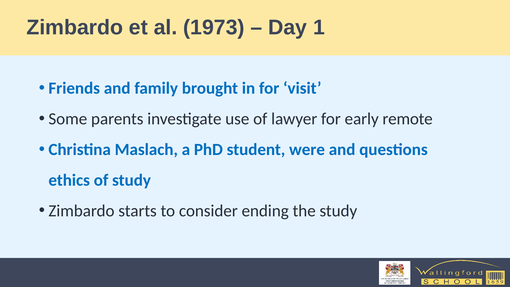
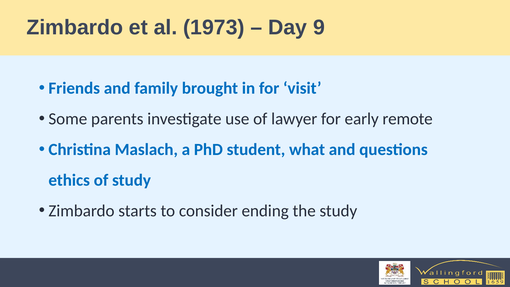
1: 1 -> 9
were: were -> what
